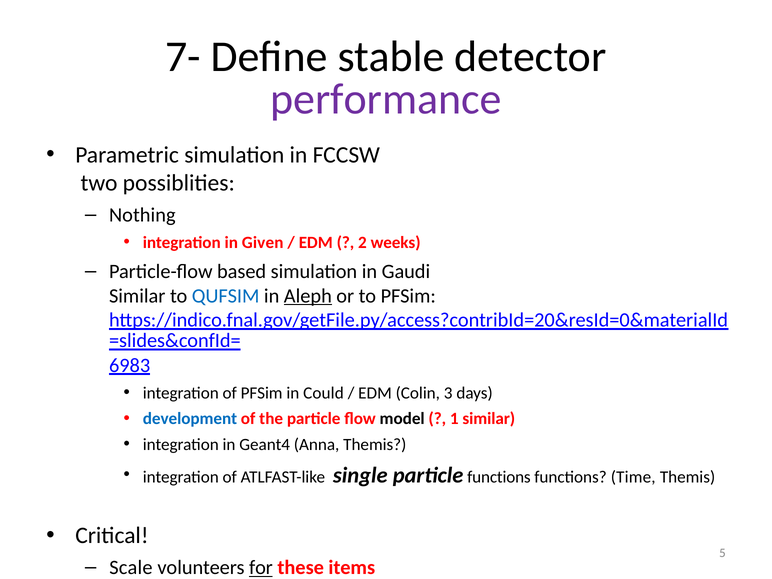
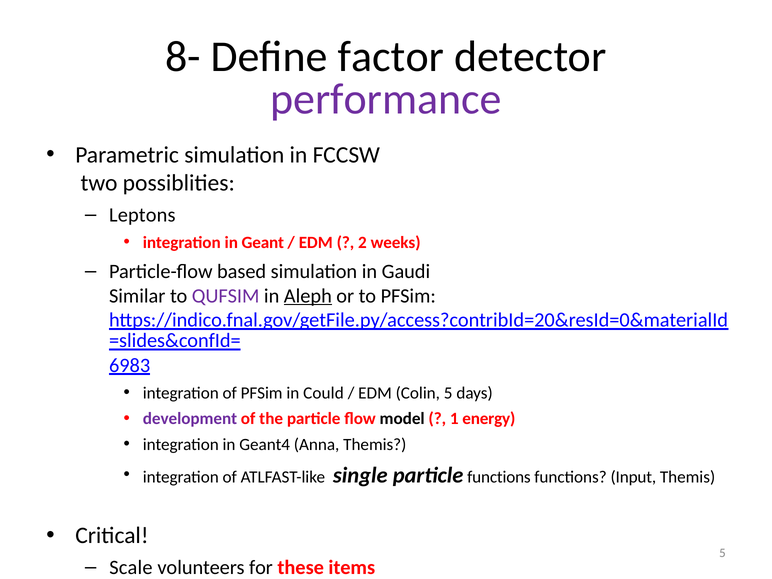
7-: 7- -> 8-
stable: stable -> factor
Nothing: Nothing -> Leptons
Given: Given -> Geant
QUFSIM colour: blue -> purple
Colin 3: 3 -> 5
development colour: blue -> purple
1 similar: similar -> energy
Time: Time -> Input
for underline: present -> none
